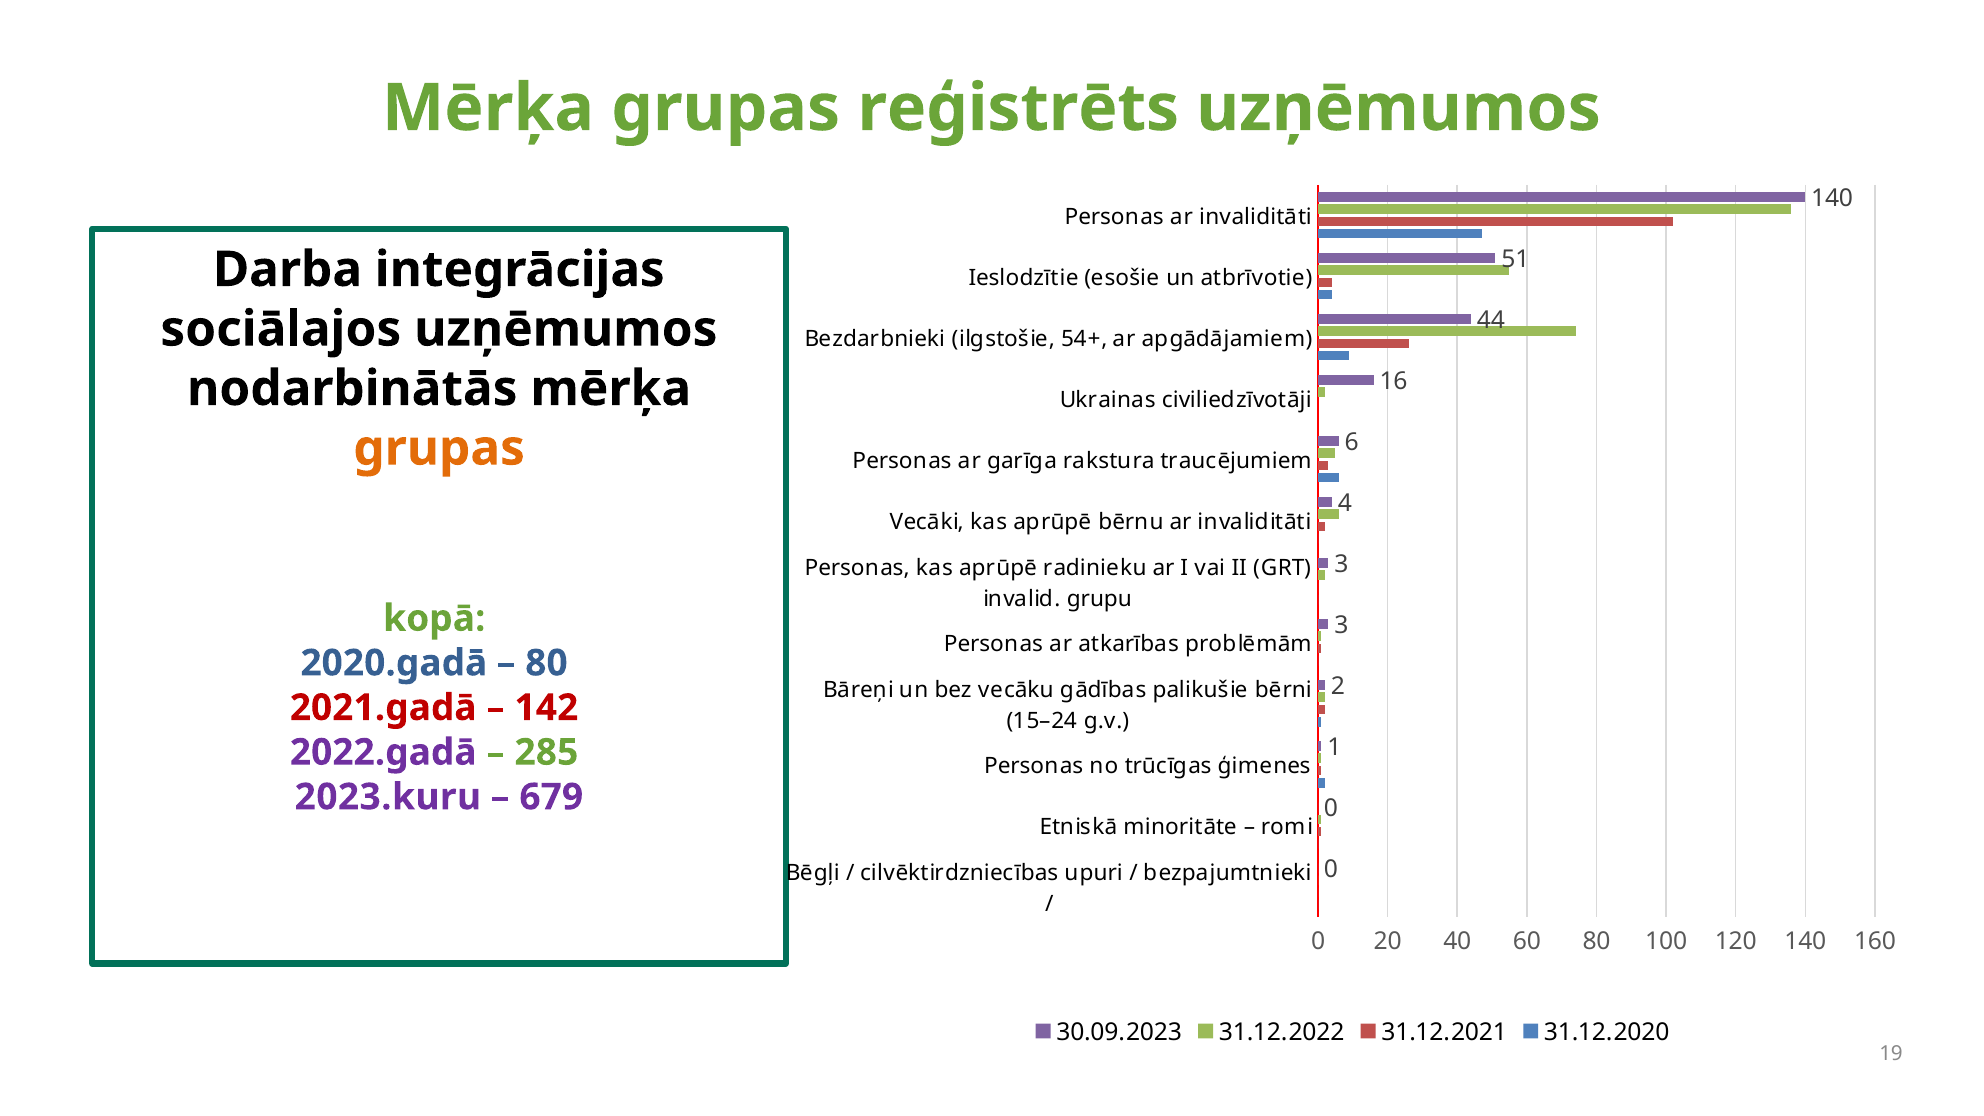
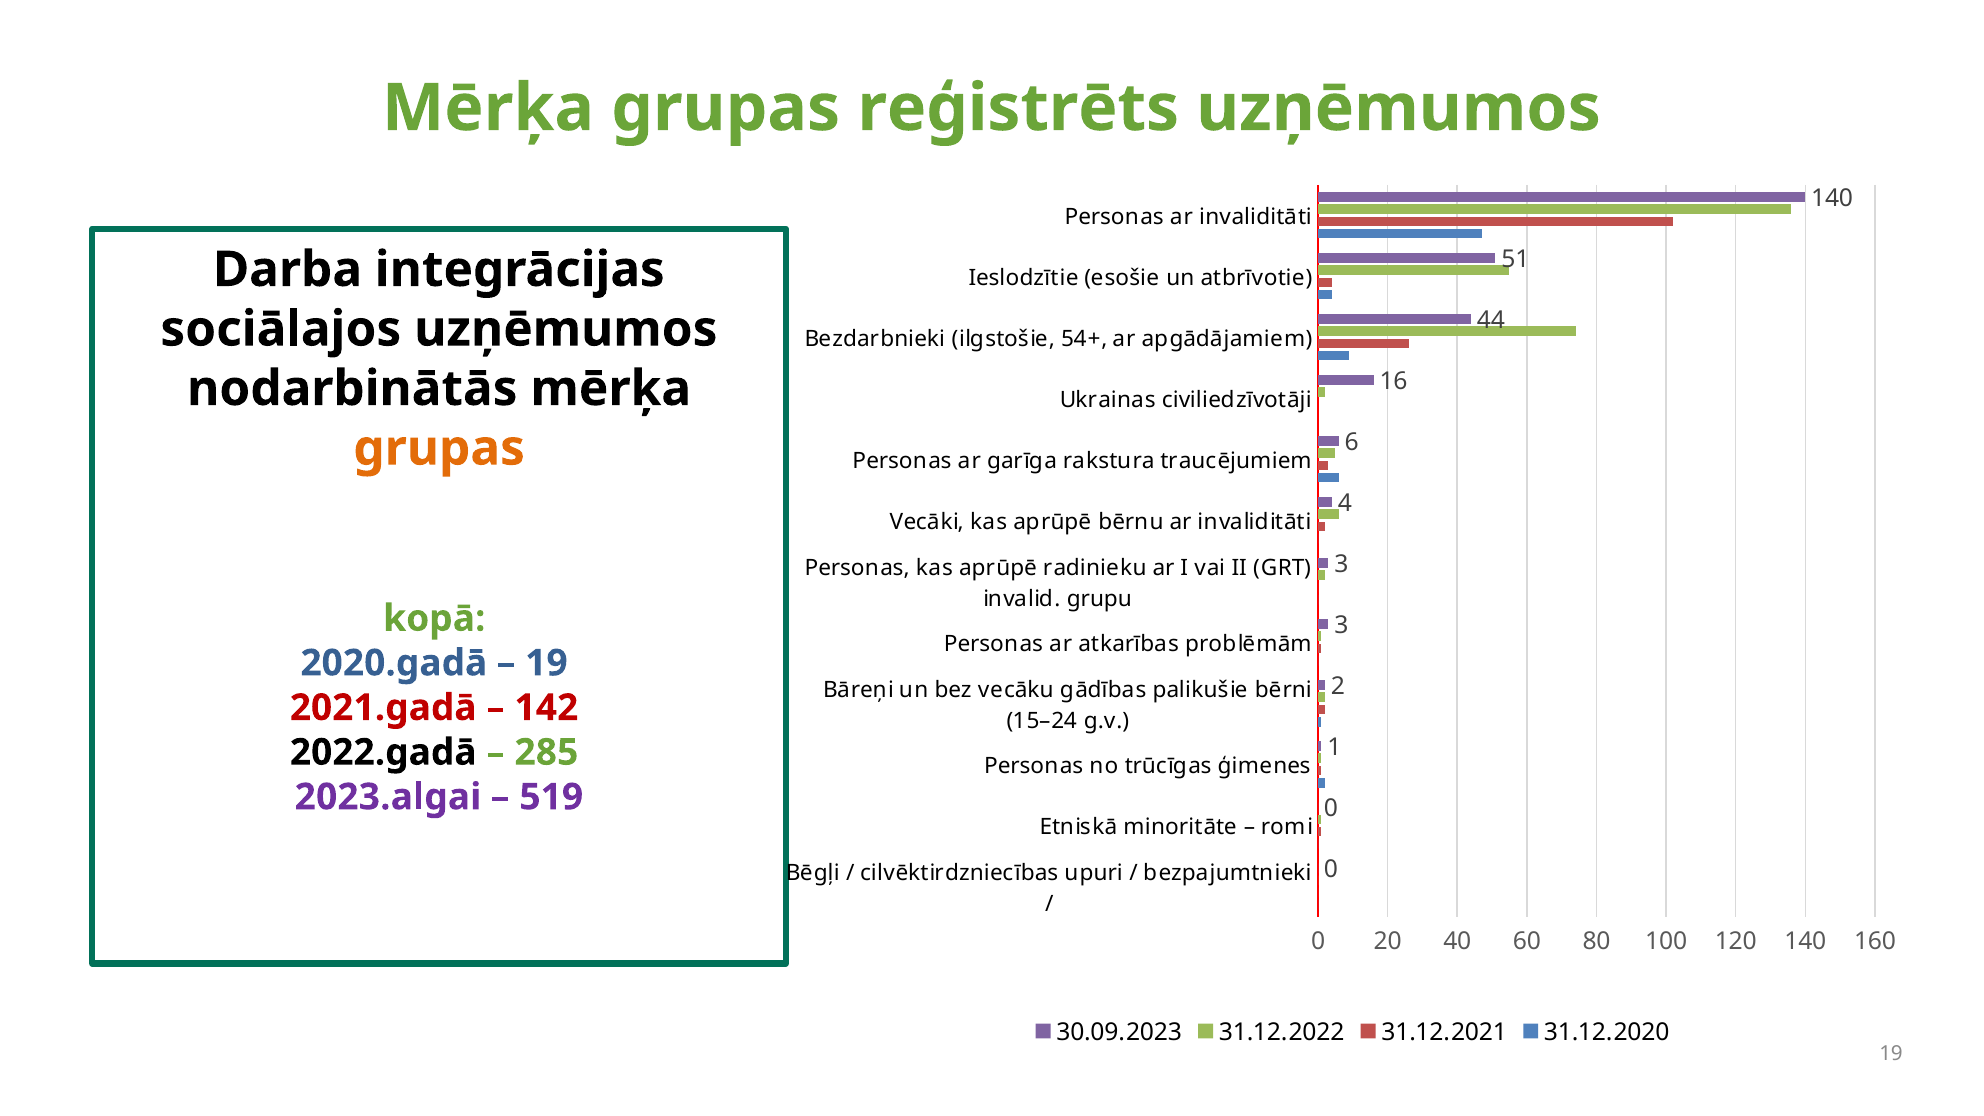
80 at (546, 663): 80 -> 19
2022.gadā colour: purple -> black
2023.kuru: 2023.kuru -> 2023.algai
679: 679 -> 519
